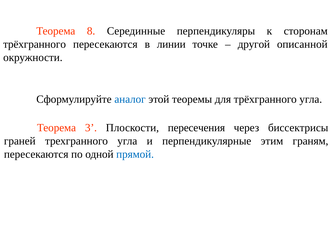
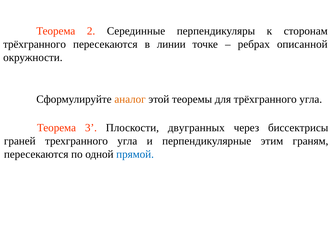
8: 8 -> 2
другой: другой -> ребрах
аналог colour: blue -> orange
пересечения: пересечения -> двугранных
